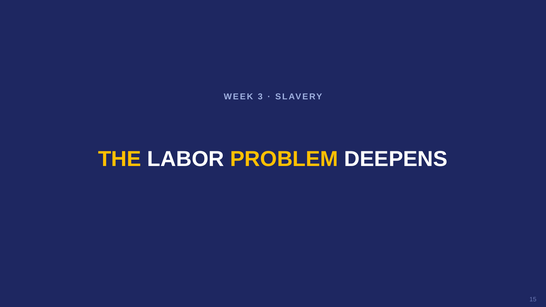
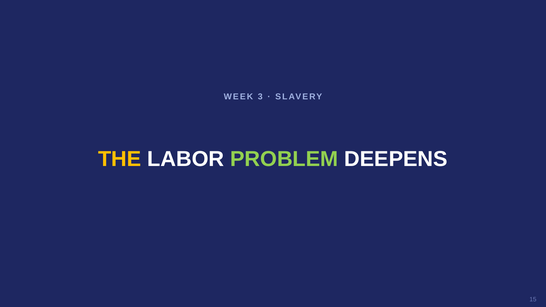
PROBLEM colour: yellow -> light green
